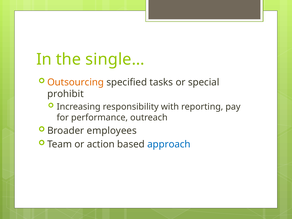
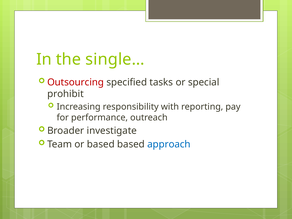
Outsourcing colour: orange -> red
employees: employees -> investigate
or action: action -> based
